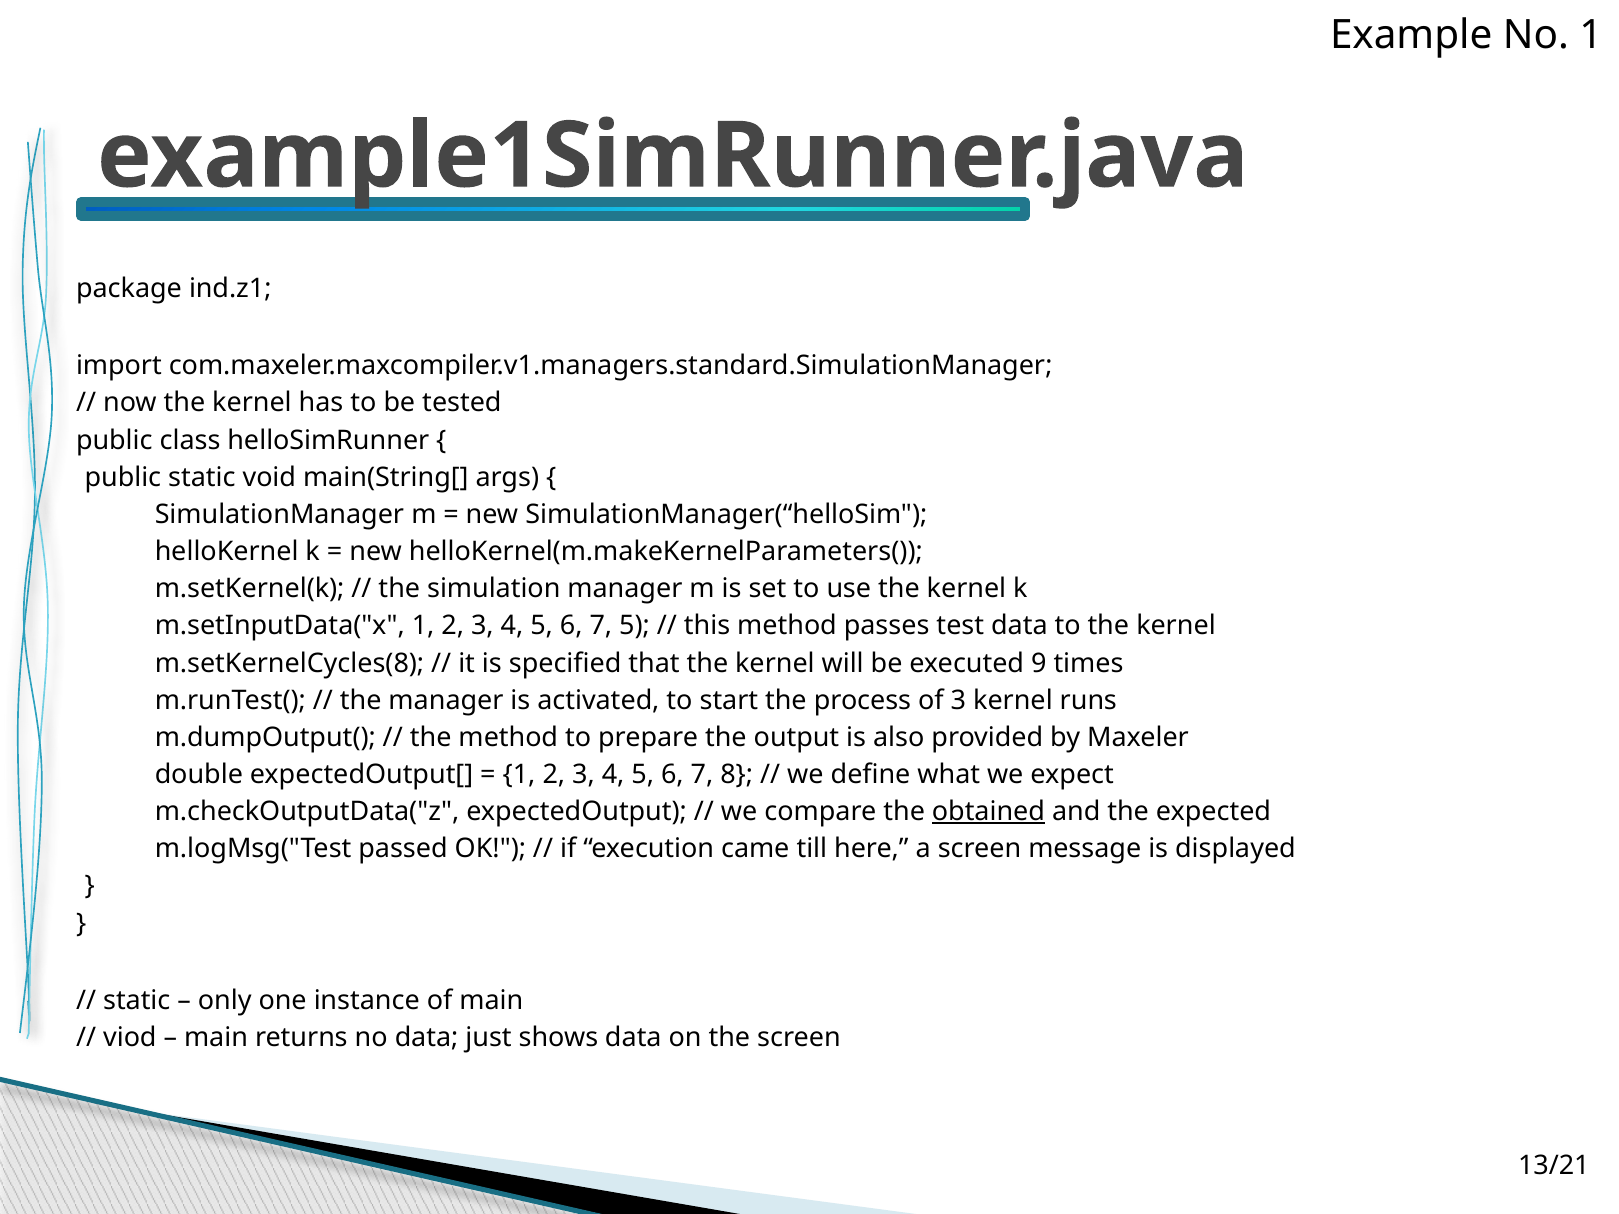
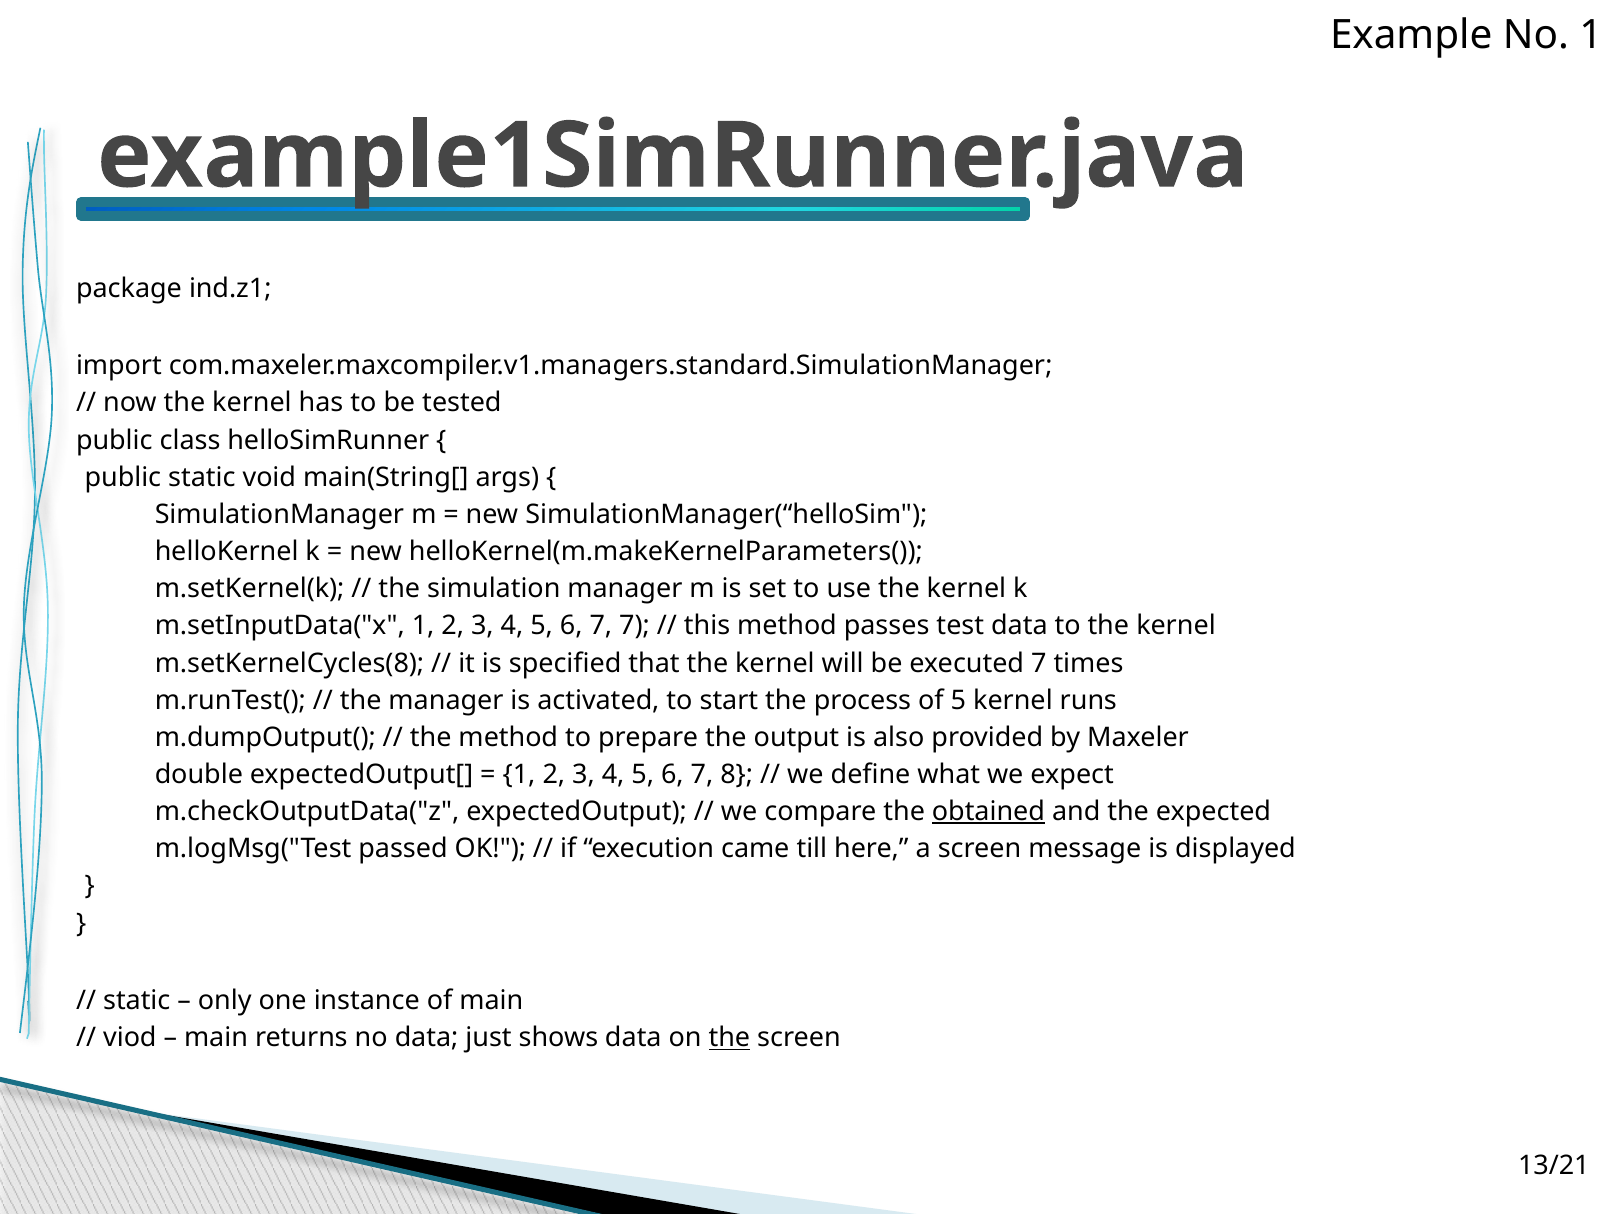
7 5: 5 -> 7
executed 9: 9 -> 7
of 3: 3 -> 5
the at (729, 1038) underline: none -> present
